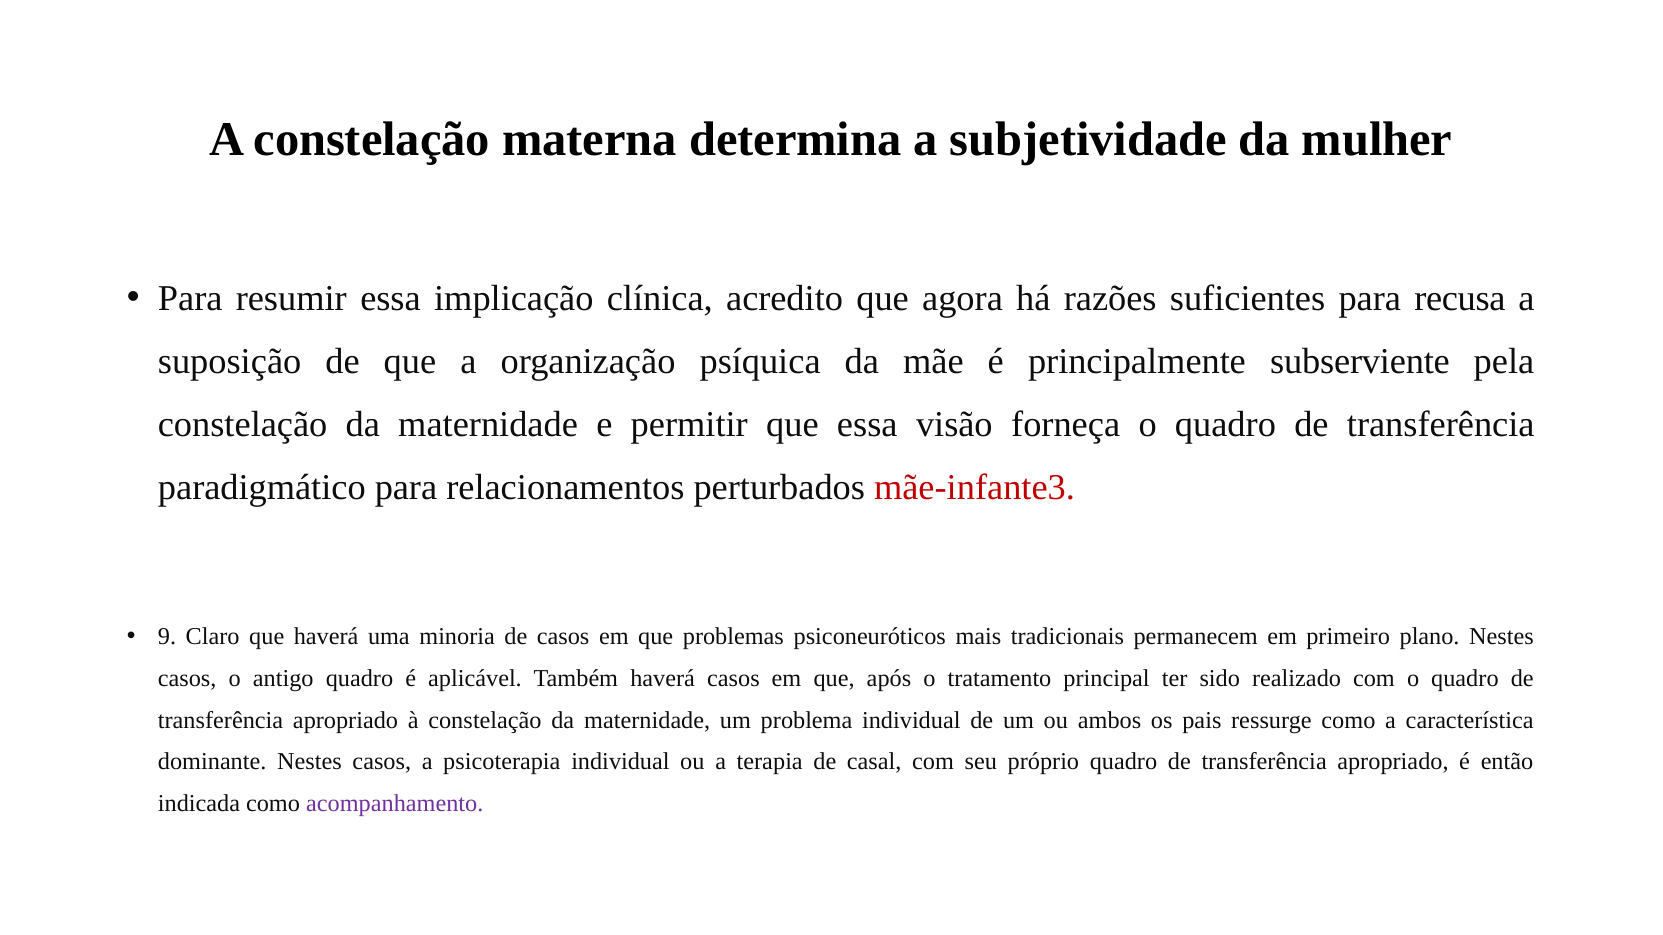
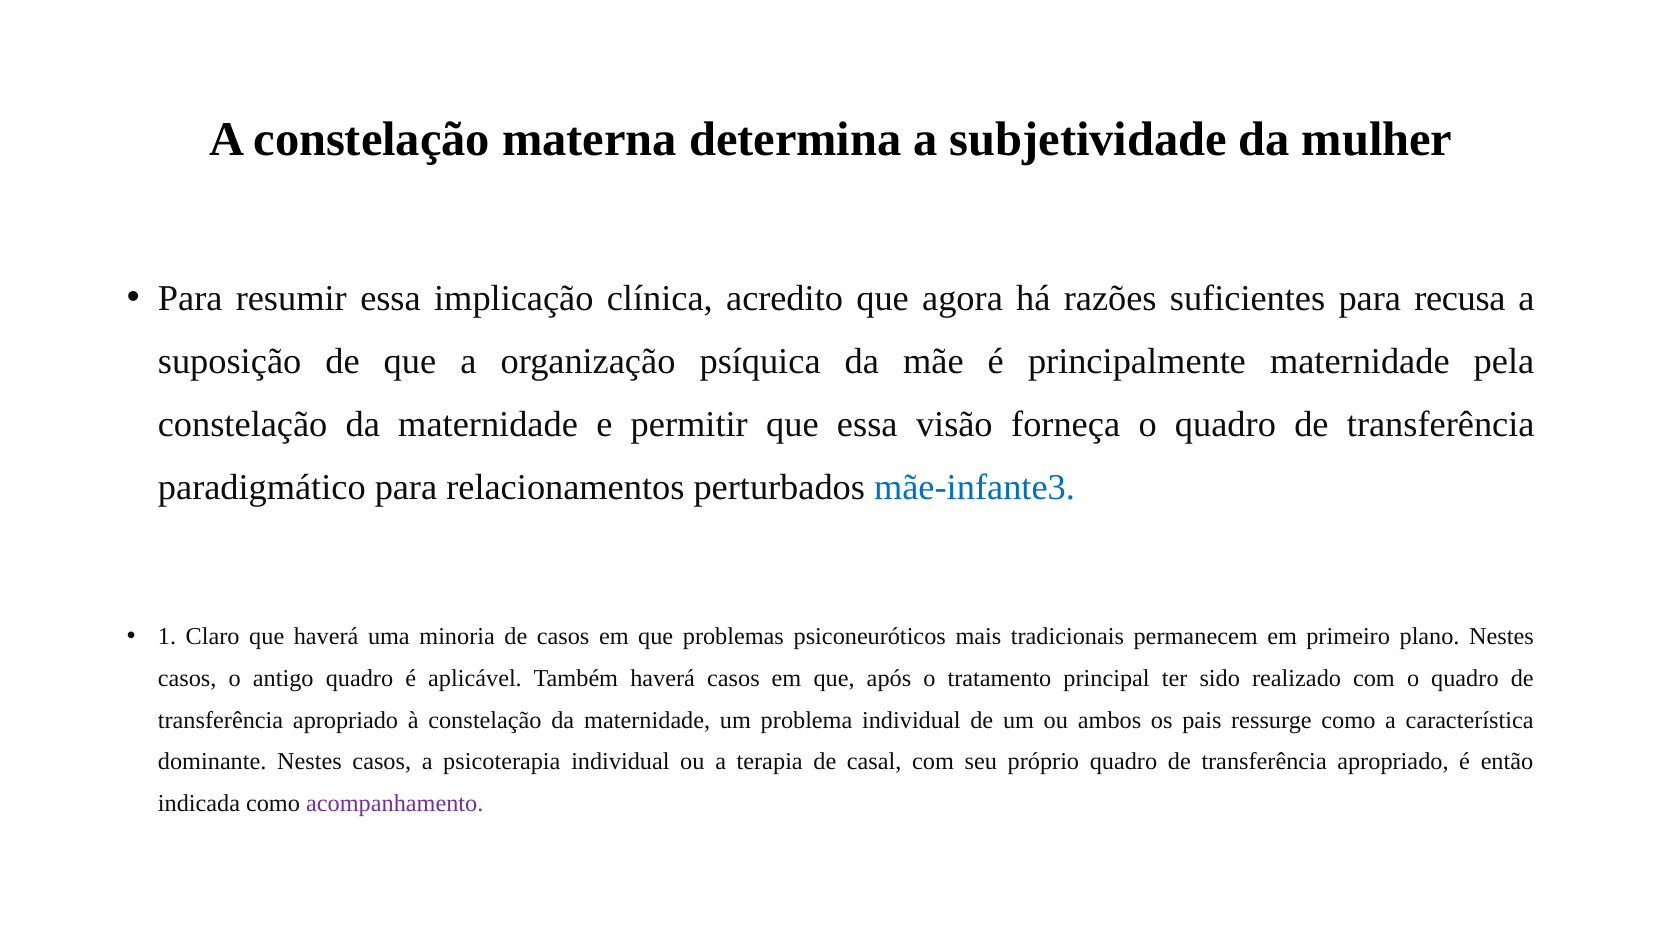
principalmente subserviente: subserviente -> maternidade
mãe-infante3 colour: red -> blue
9: 9 -> 1
